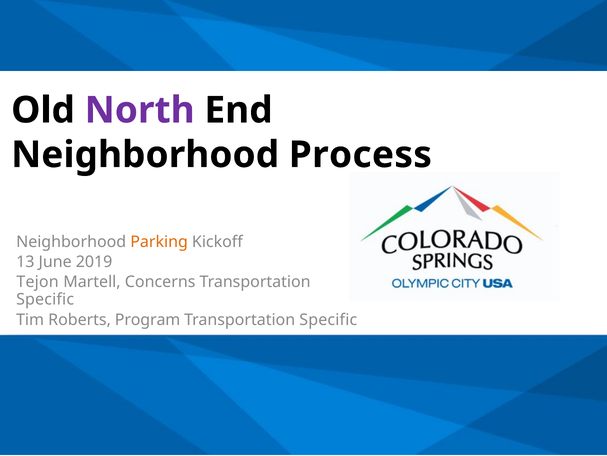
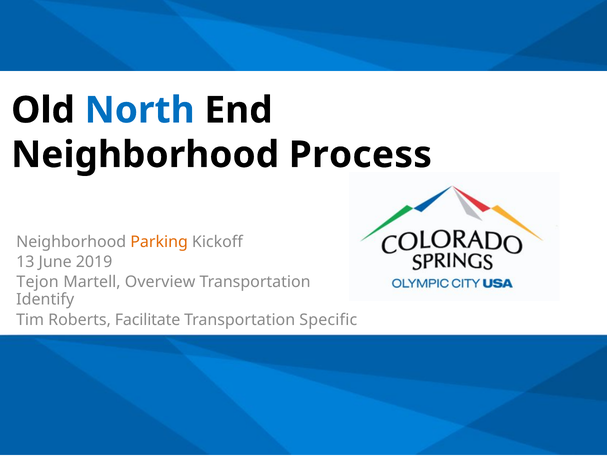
North colour: purple -> blue
Concerns: Concerns -> Overview
Specific at (45, 299): Specific -> Identify
Program: Program -> Facilitate
